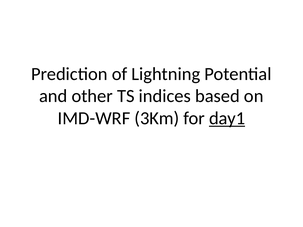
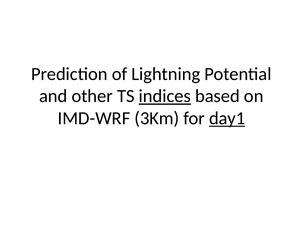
indices underline: none -> present
